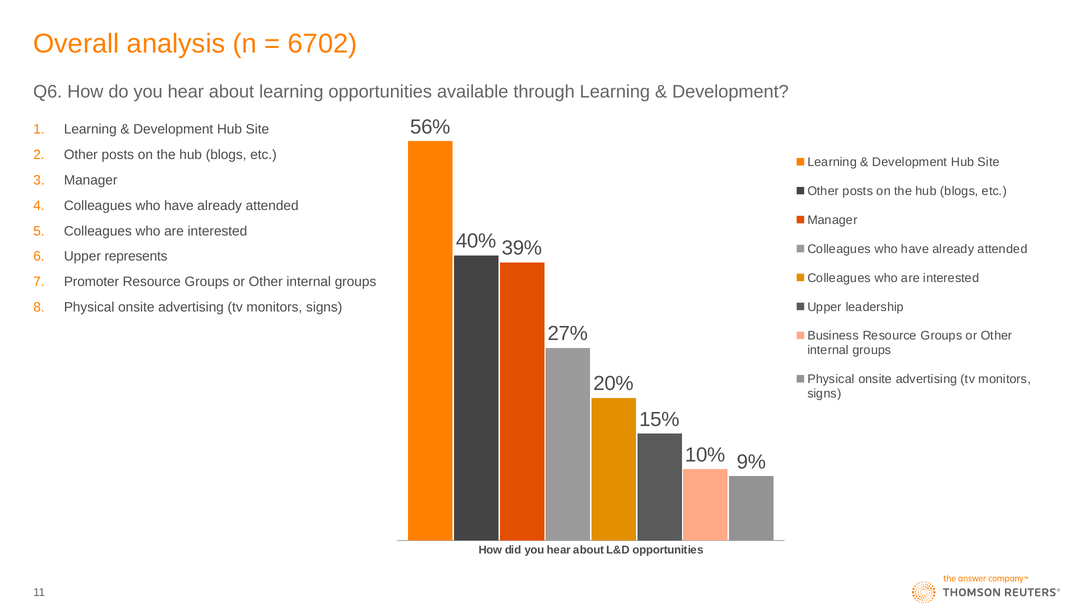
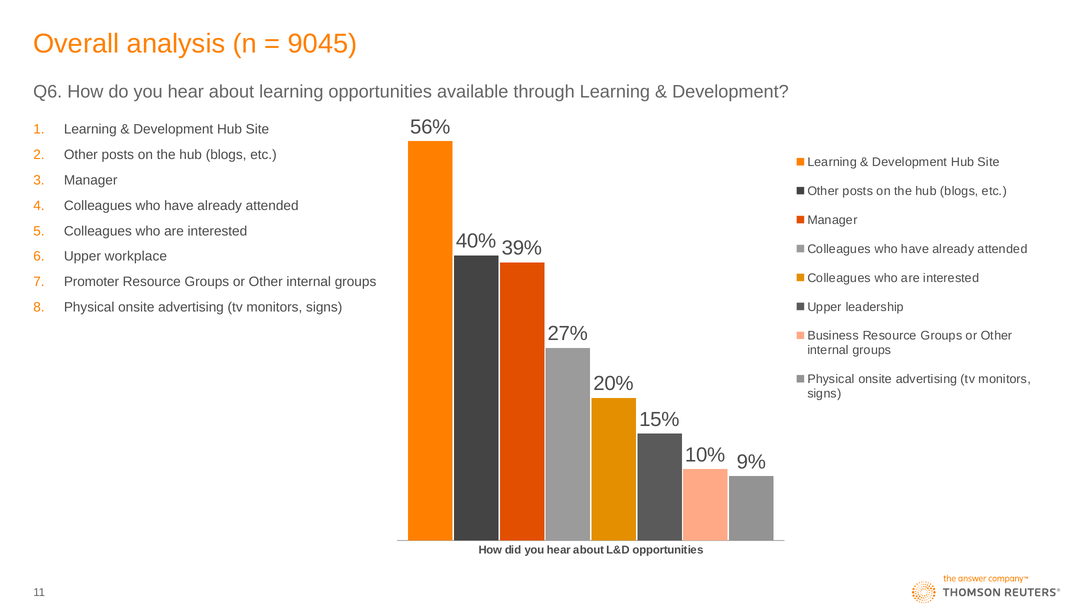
6702: 6702 -> 9045
represents: represents -> workplace
